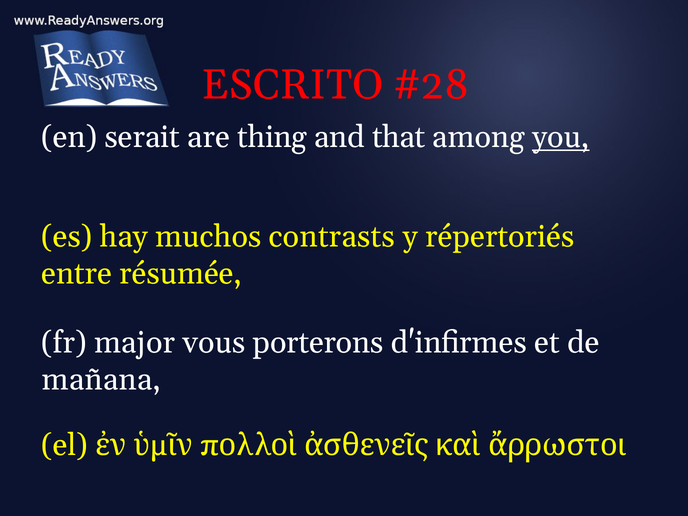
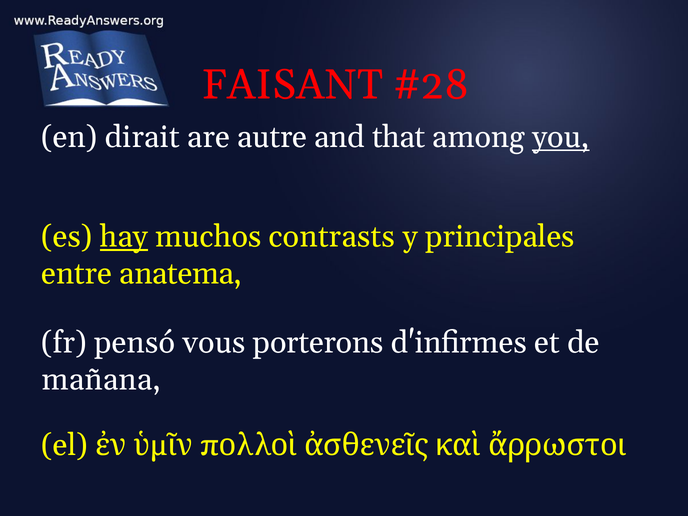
ESCRITO: ESCRITO -> FAISANT
serait: serait -> dirait
thing: thing -> autre
hay underline: none -> present
répertoriés: répertoriés -> principales
résumée: résumée -> anatema
major: major -> pensó
